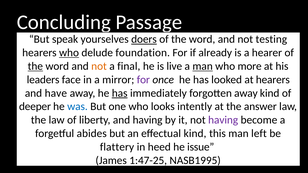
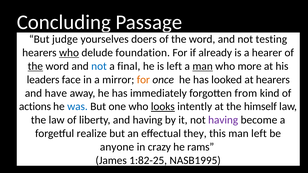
speak: speak -> judge
doers underline: present -> none
not at (99, 66) colour: orange -> blue
is live: live -> left
for at (143, 80) colour: purple -> orange
has at (120, 93) underline: present -> none
forgotten away: away -> from
deeper: deeper -> actions
looks underline: none -> present
answer: answer -> himself
abides: abides -> realize
effectual kind: kind -> they
flattery: flattery -> anyone
heed: heed -> crazy
issue: issue -> rams
1:47-25: 1:47-25 -> 1:82-25
